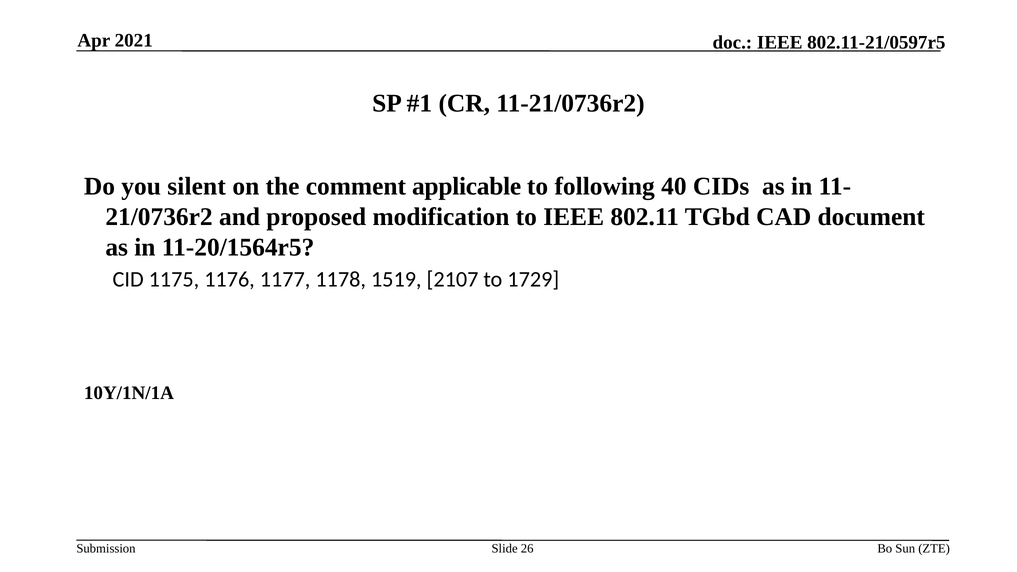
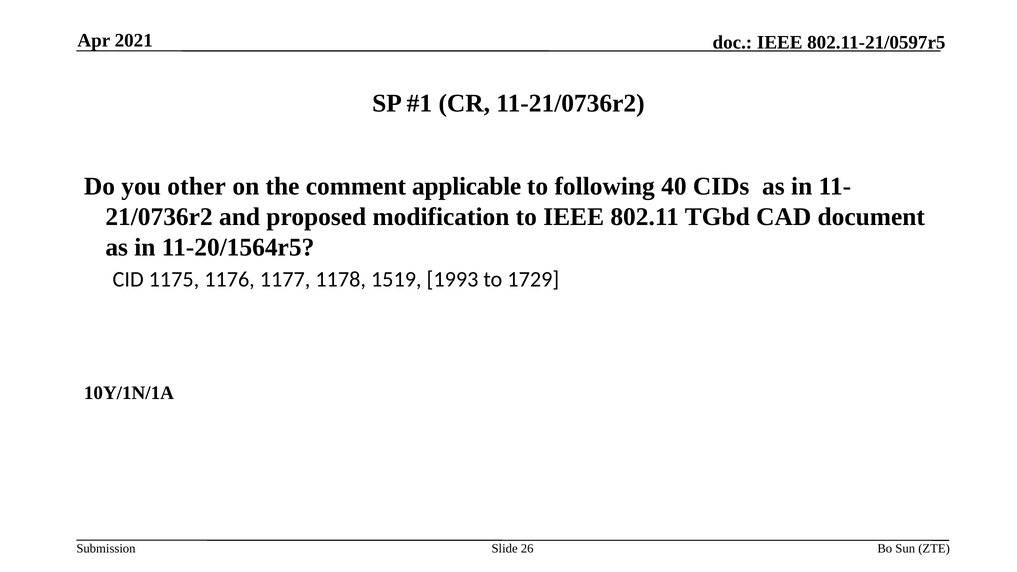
silent: silent -> other
2107: 2107 -> 1993
